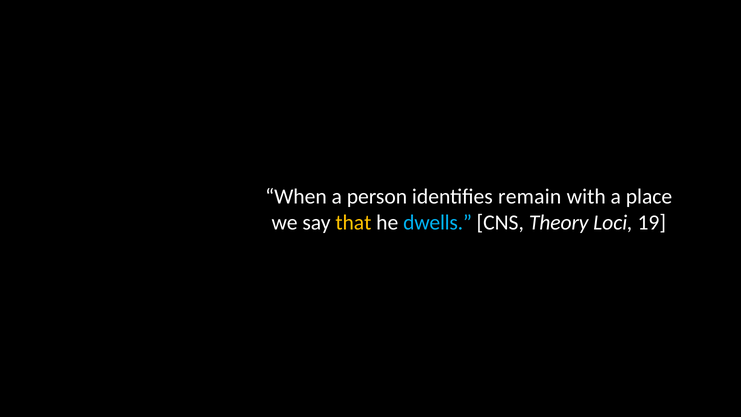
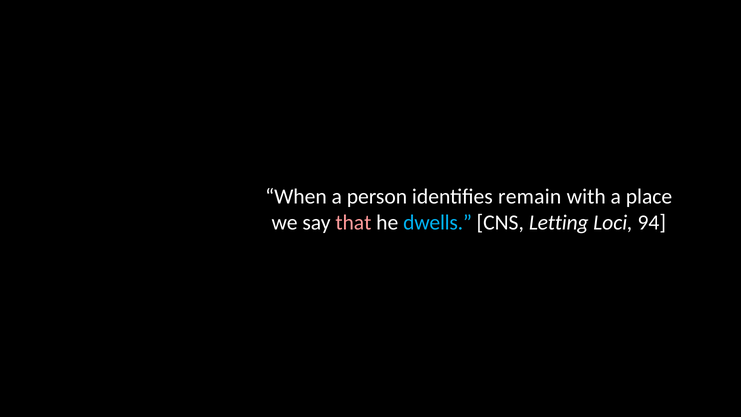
that colour: yellow -> pink
Theory: Theory -> Letting
19: 19 -> 94
